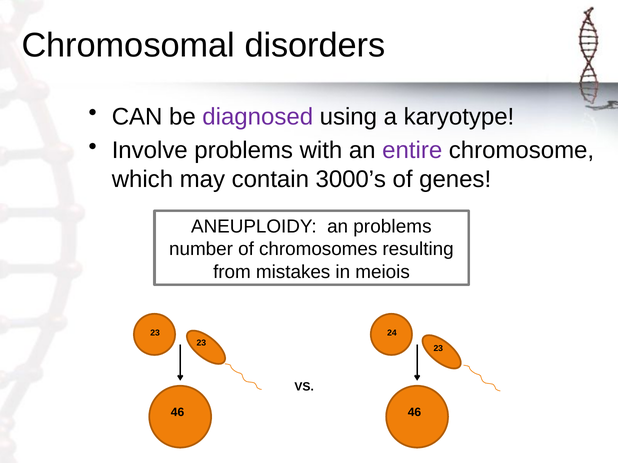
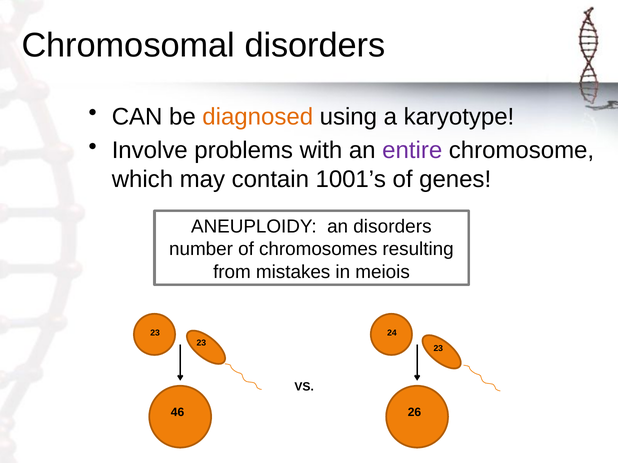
diagnosed colour: purple -> orange
3000’s: 3000’s -> 1001’s
an problems: problems -> disorders
46 46: 46 -> 26
